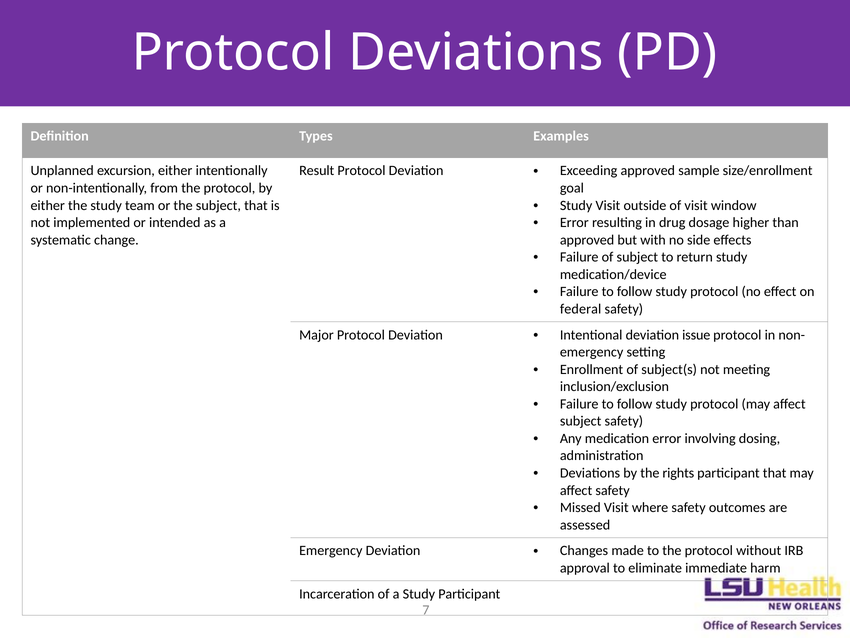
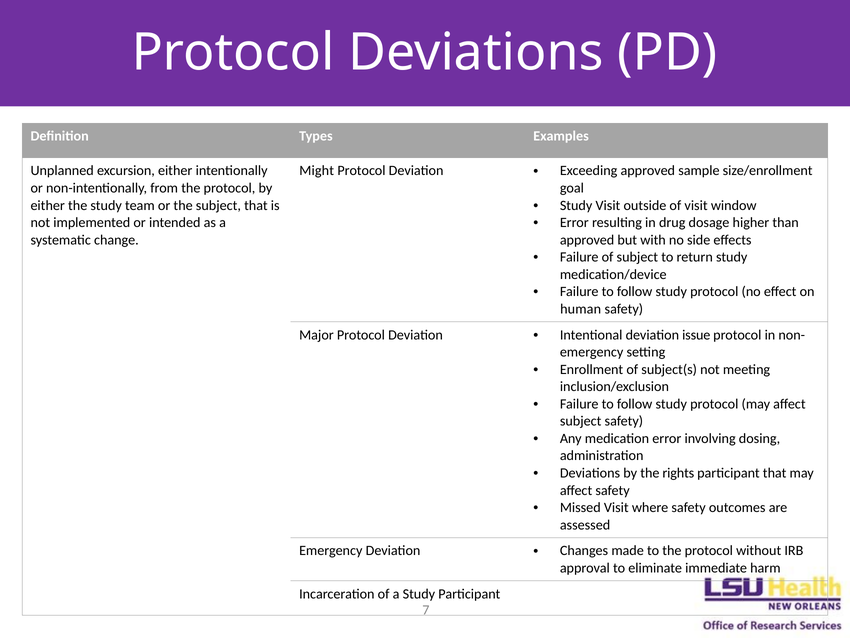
Result: Result -> Might
federal: federal -> human
